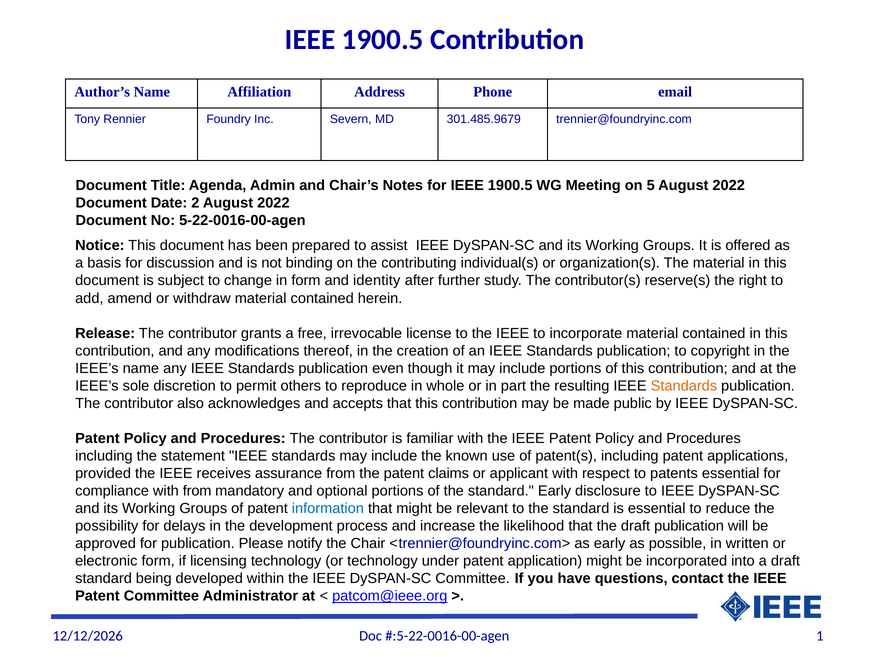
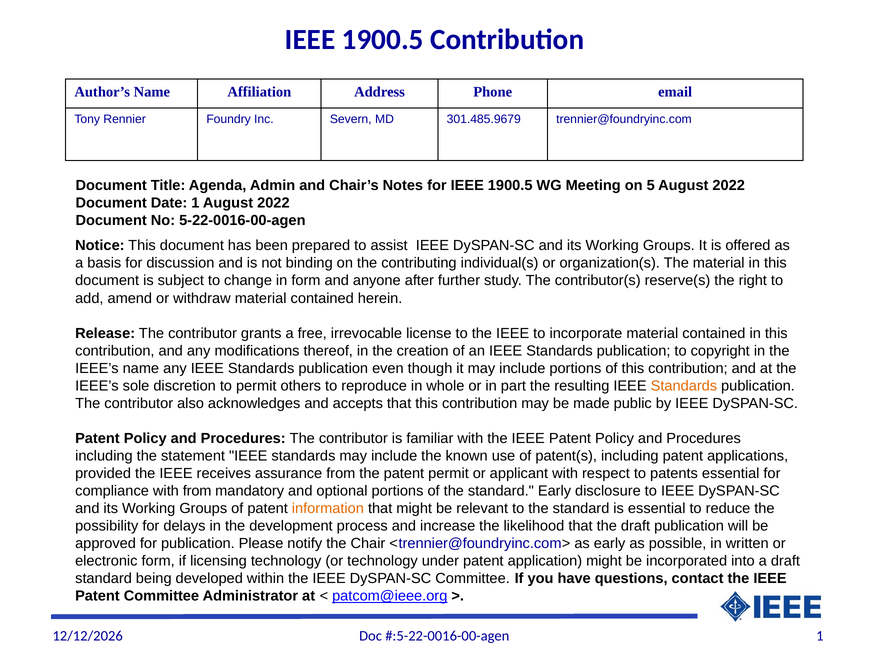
Date 2: 2 -> 1
identity: identity -> anyone
patent claims: claims -> permit
information colour: blue -> orange
